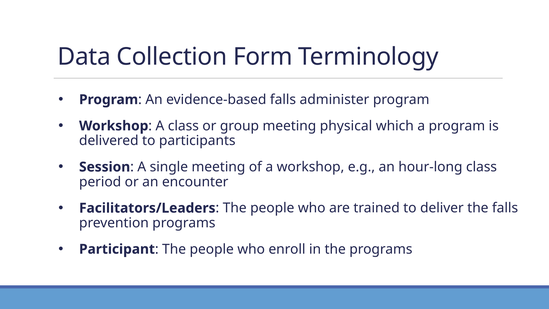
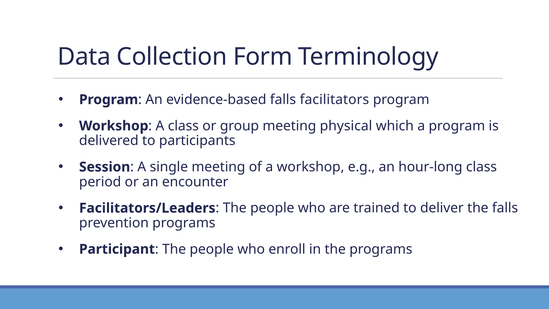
administer: administer -> facilitators
